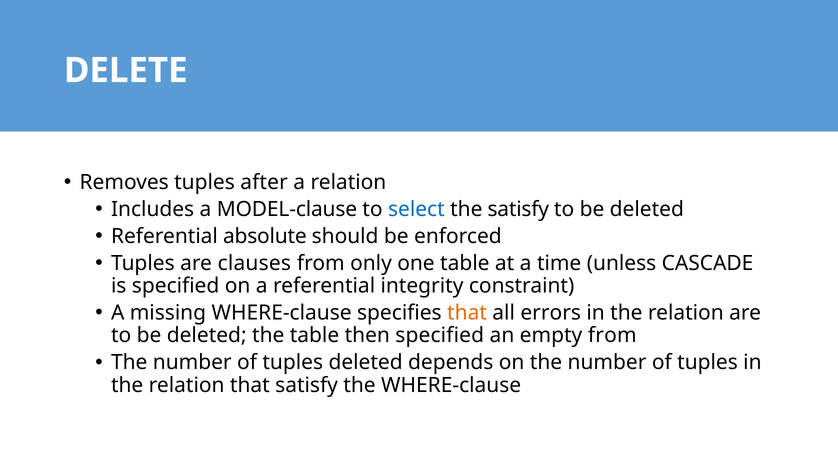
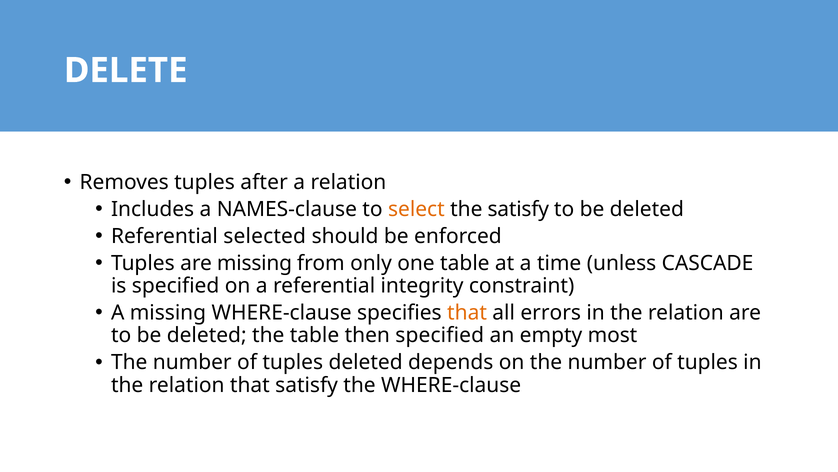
MODEL-clause: MODEL-clause -> NAMES-clause
select colour: blue -> orange
absolute: absolute -> selected
are clauses: clauses -> missing
empty from: from -> most
